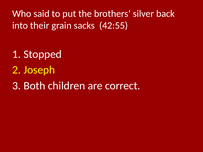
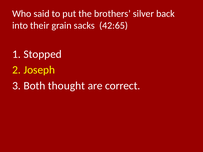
42:55: 42:55 -> 42:65
children: children -> thought
